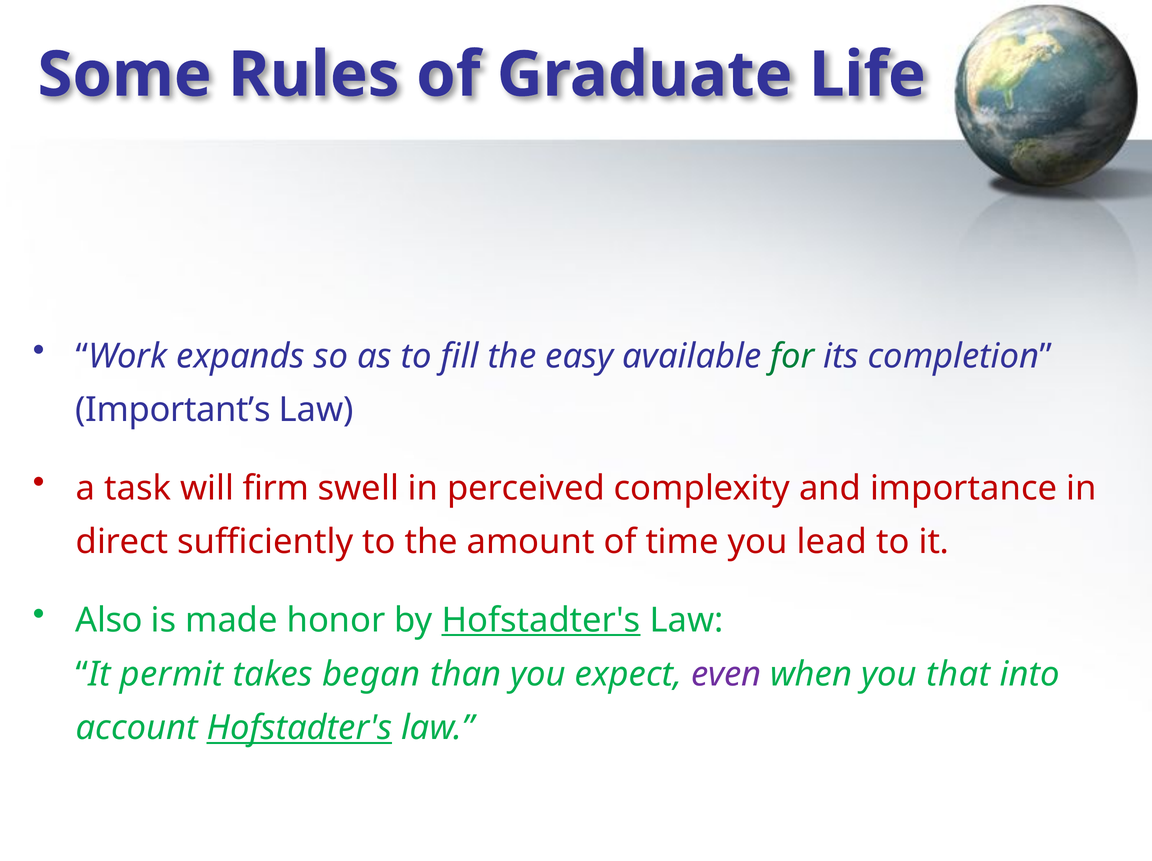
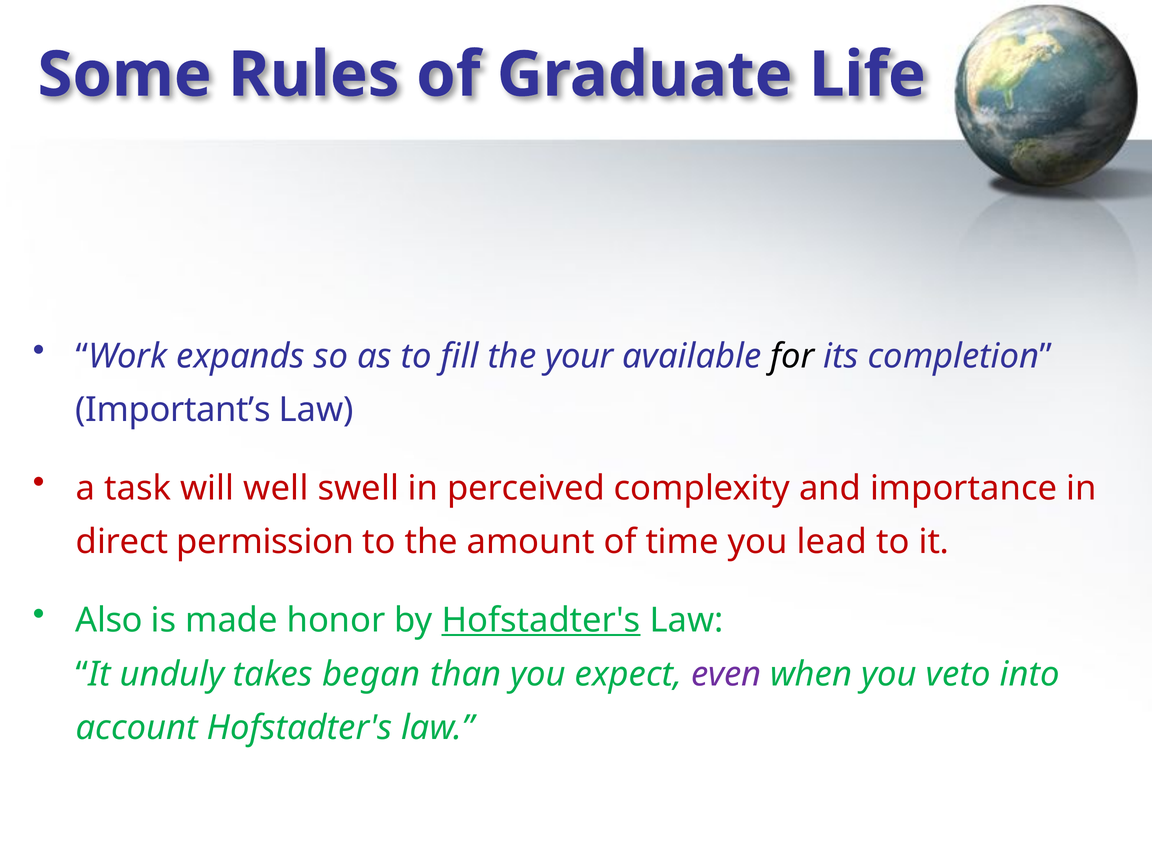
easy: easy -> your
for colour: green -> black
firm: firm -> well
sufficiently: sufficiently -> permission
permit: permit -> unduly
that: that -> veto
Hofstadter's at (299, 728) underline: present -> none
